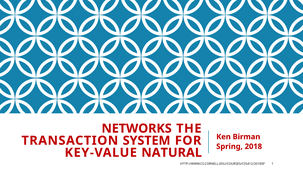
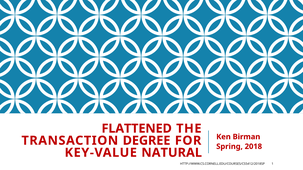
NETWORKS: NETWORKS -> FLATTENED
SYSTEM: SYSTEM -> DEGREE
